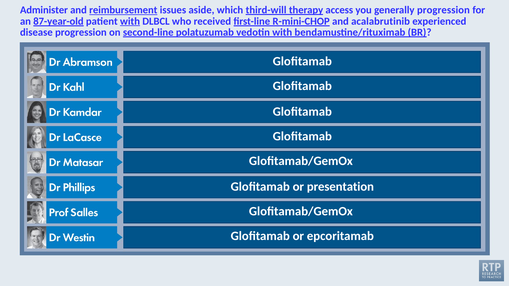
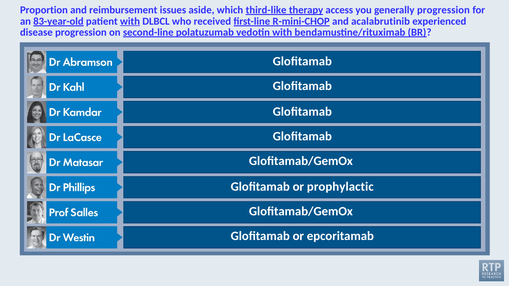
Administer: Administer -> Proportion
reimbursement underline: present -> none
third-will: third-will -> third-like
87-year-old: 87-year-old -> 83-year-old
presentation: presentation -> prophylactic
